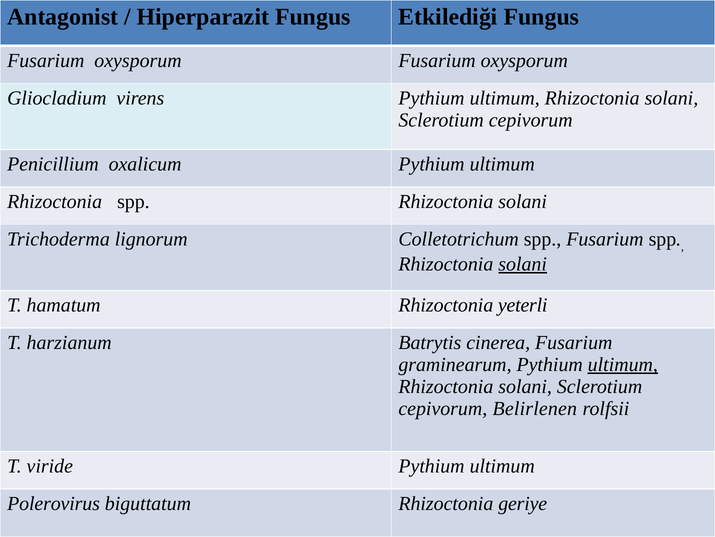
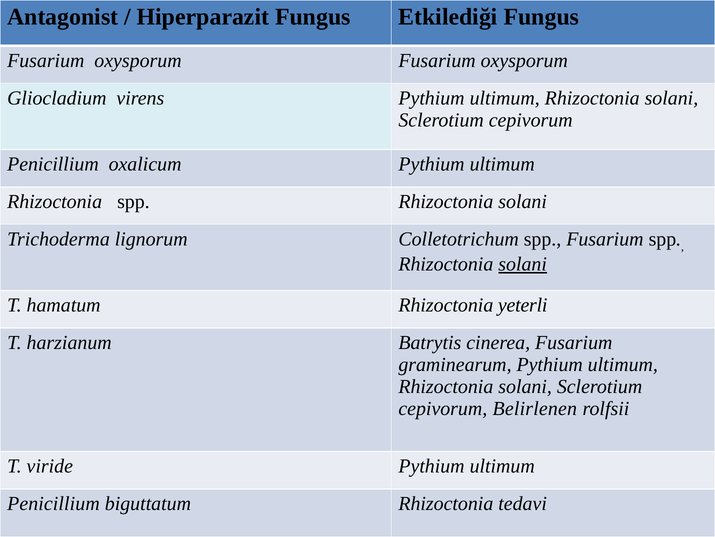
ultimum at (623, 364) underline: present -> none
Polerovirus at (54, 503): Polerovirus -> Penicillium
geriye: geriye -> tedavi
